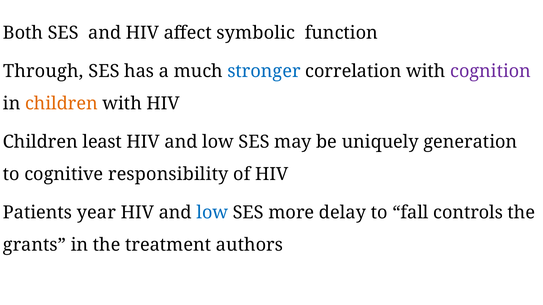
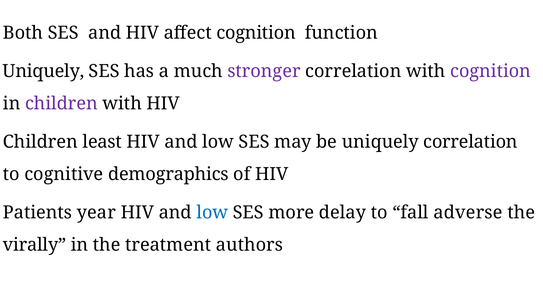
affect symbolic: symbolic -> cognition
Through at (43, 71): Through -> Uniquely
stronger colour: blue -> purple
children at (61, 104) colour: orange -> purple
uniquely generation: generation -> correlation
responsibility: responsibility -> demographics
controls: controls -> adverse
grants: grants -> virally
